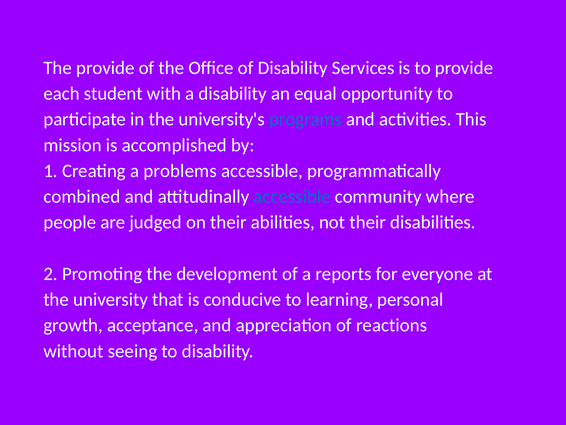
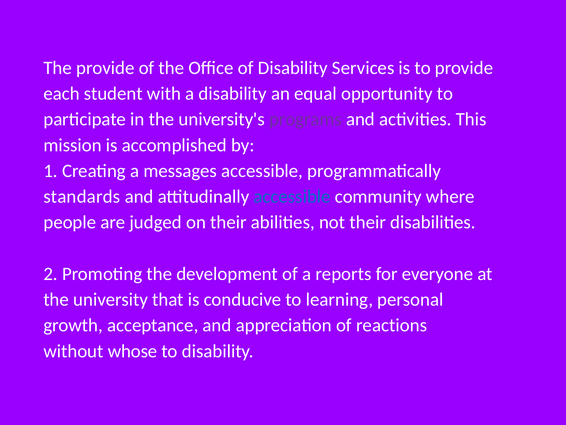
programs colour: blue -> purple
problems: problems -> messages
combined: combined -> standards
seeing: seeing -> whose
